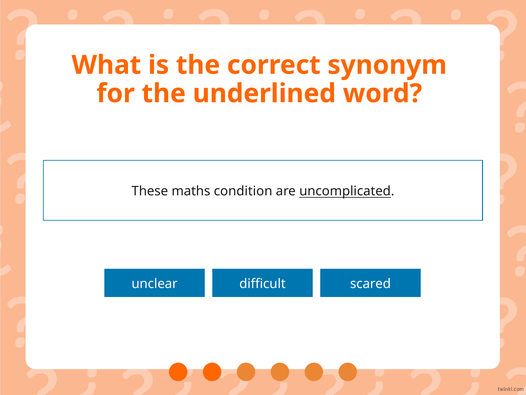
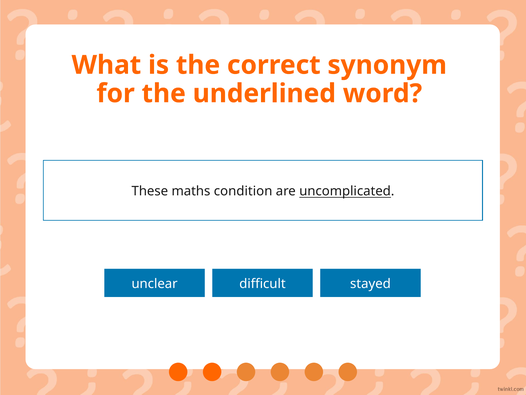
scared: scared -> stayed
